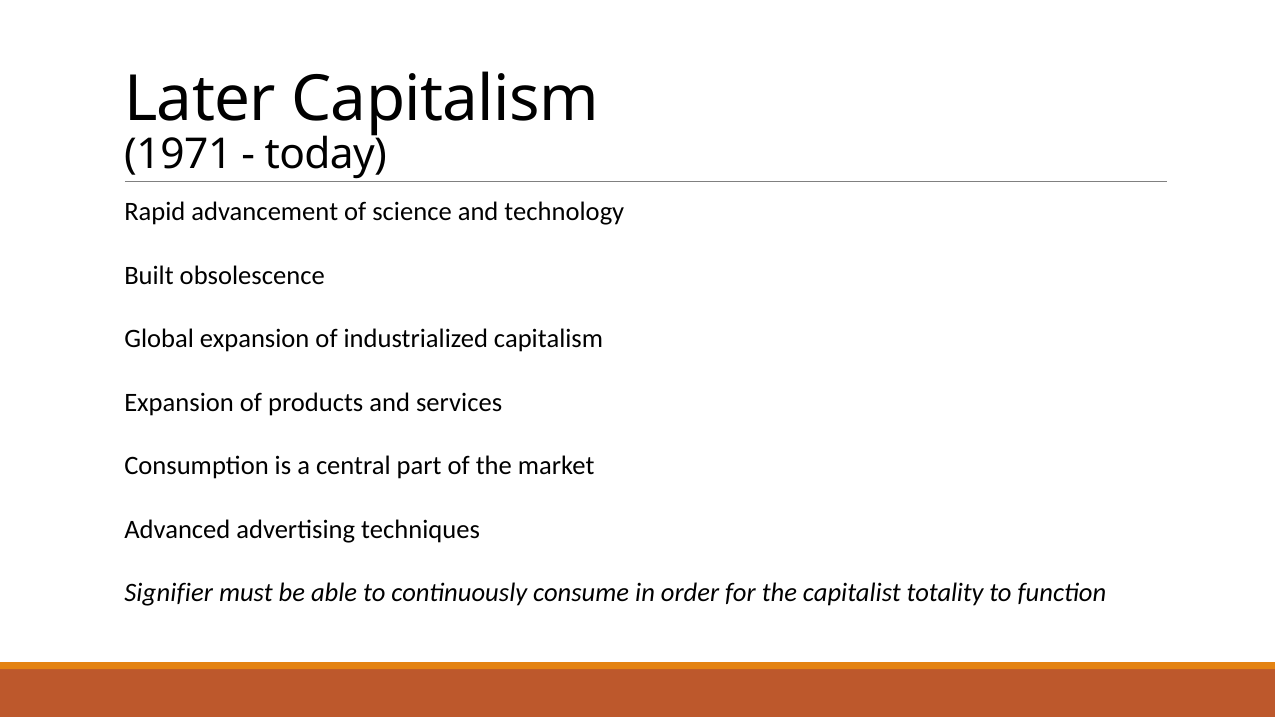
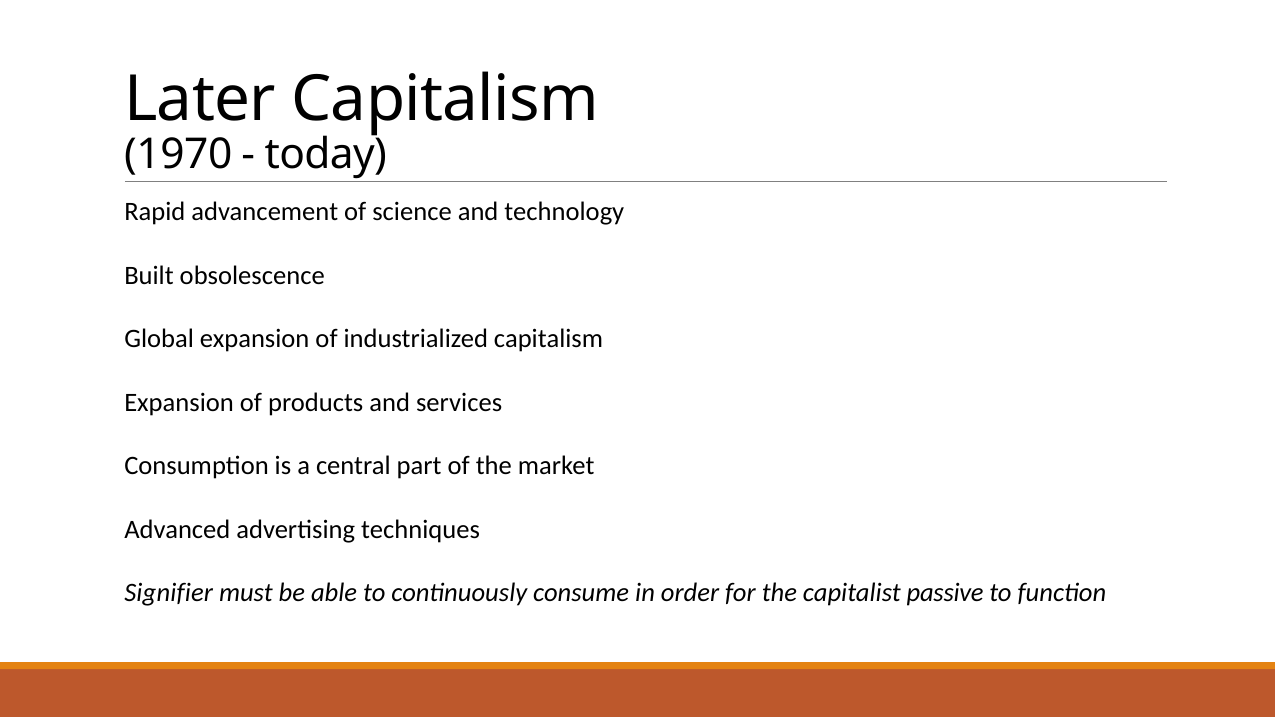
1971: 1971 -> 1970
totality: totality -> passive
